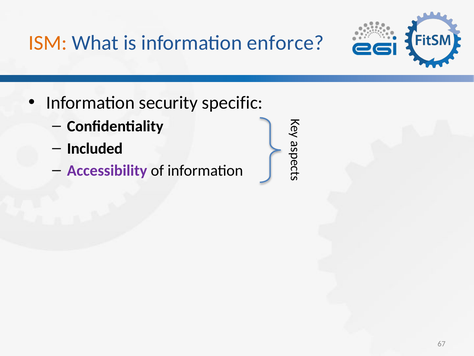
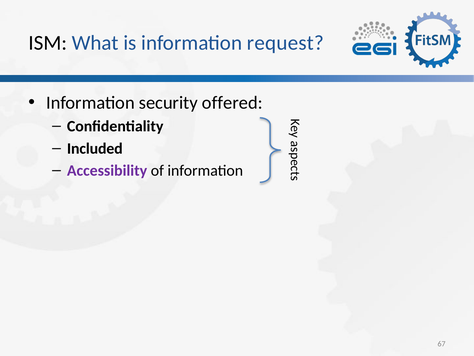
ISM colour: orange -> black
enforce: enforce -> request
specific: specific -> offered
